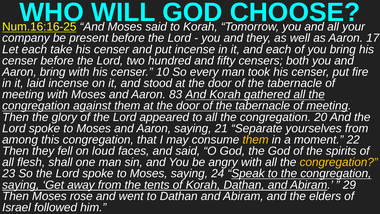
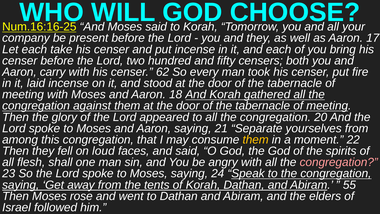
Aaron bring: bring -> carry
10: 10 -> 62
83: 83 -> 18
congregation at (339, 162) colour: yellow -> pink
29: 29 -> 55
